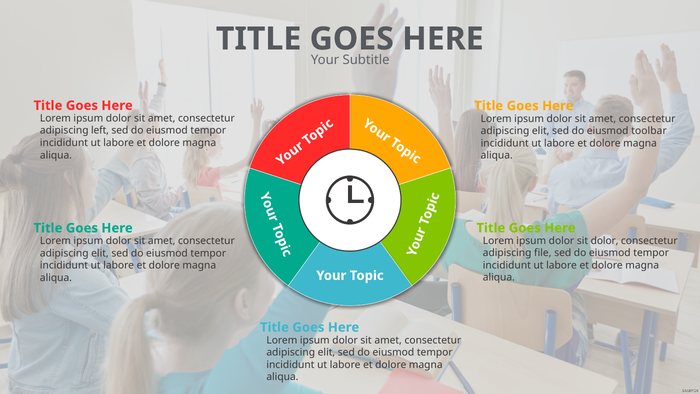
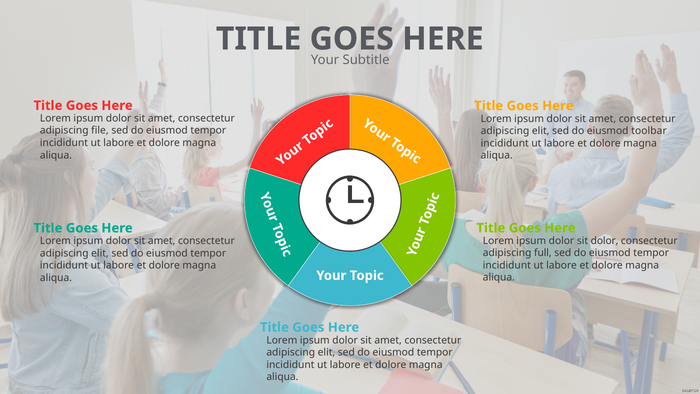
left: left -> file
file: file -> full
